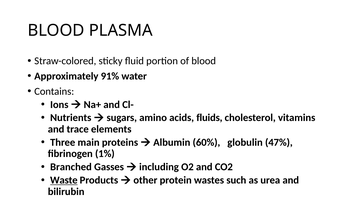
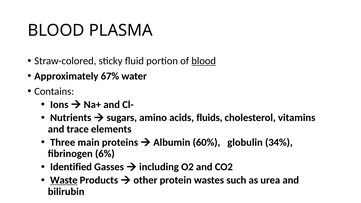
blood at (204, 61) underline: none -> present
91%: 91% -> 67%
47%: 47% -> 34%
1%: 1% -> 6%
Branched: Branched -> Identified
